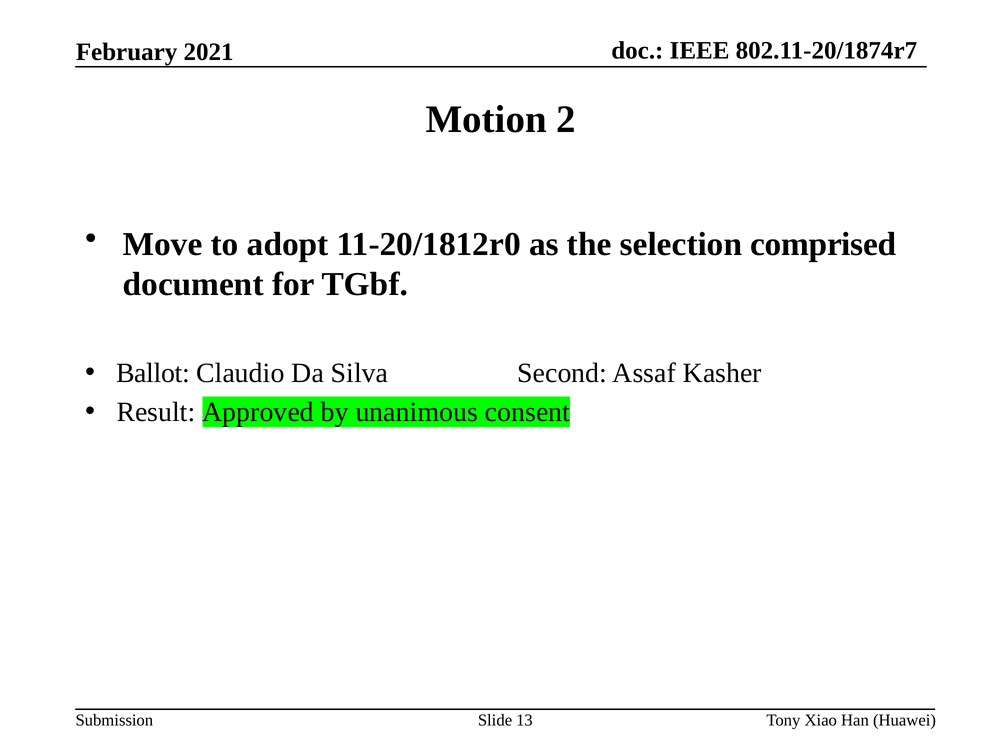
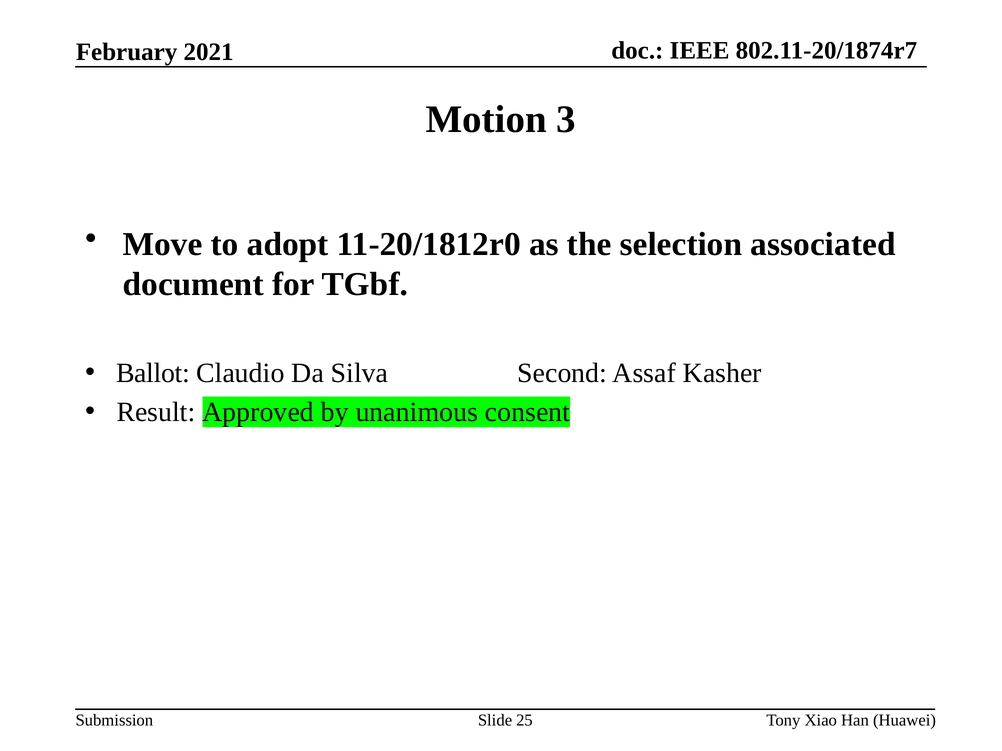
2: 2 -> 3
comprised: comprised -> associated
13: 13 -> 25
